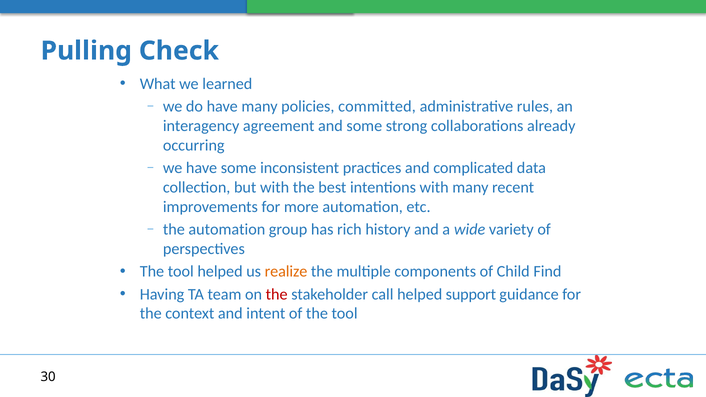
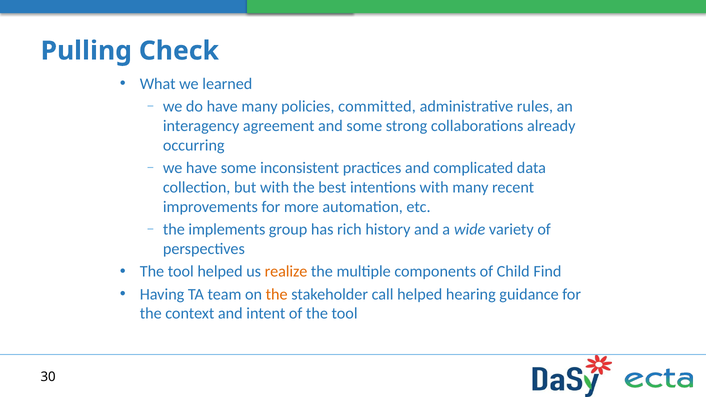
the automation: automation -> implements
the at (277, 294) colour: red -> orange
support: support -> hearing
